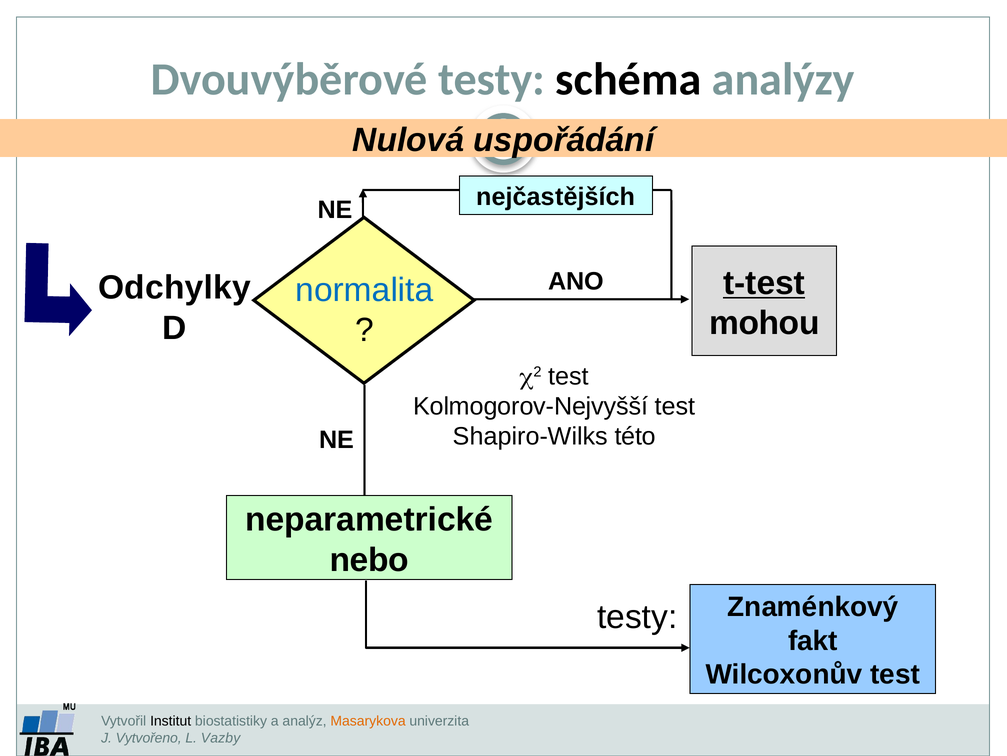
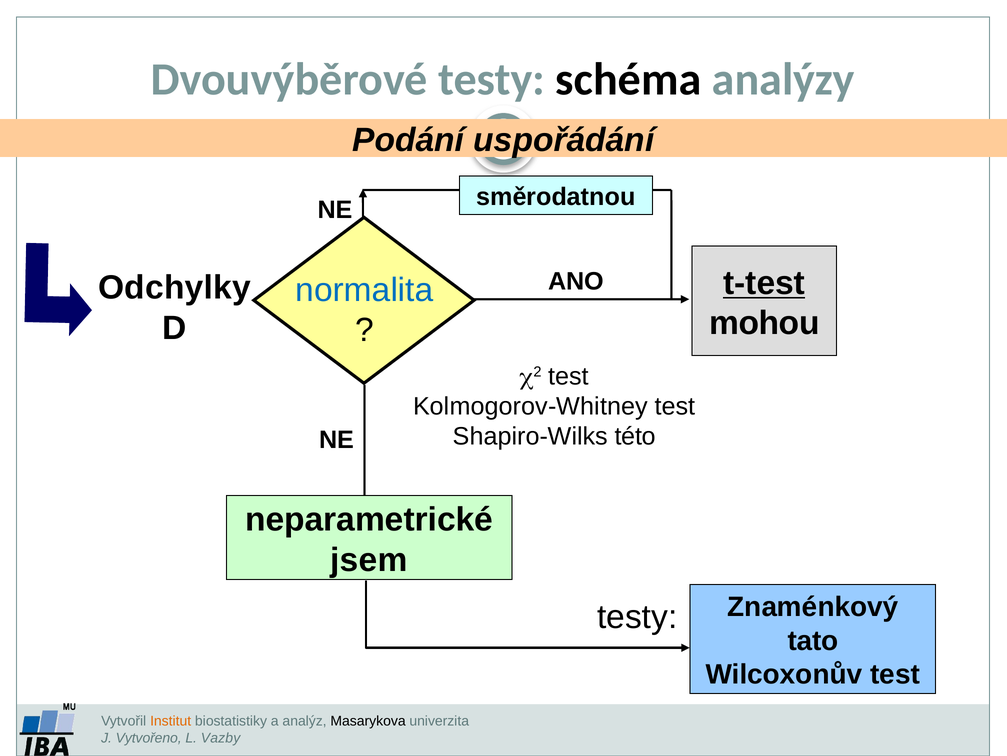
Nulová: Nulová -> Podání
nejčastějších: nejčastějších -> směrodatnou
Kolmogorov-Nejvyšší: Kolmogorov-Nejvyšší -> Kolmogorov-Whitney
nebo: nebo -> jsem
fakt: fakt -> tato
Institut colour: black -> orange
Masarykova colour: orange -> black
